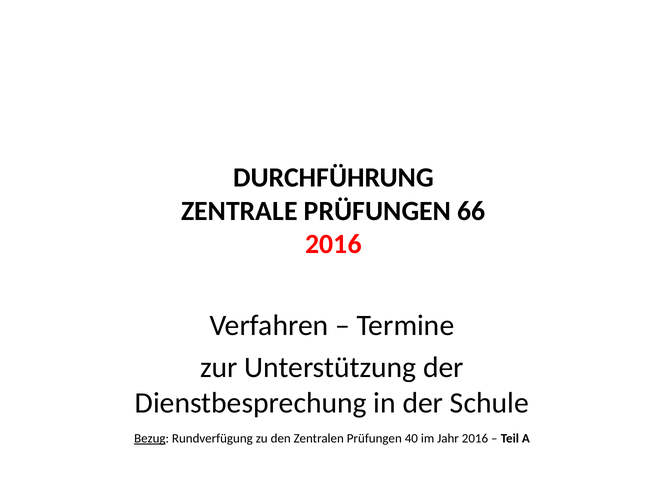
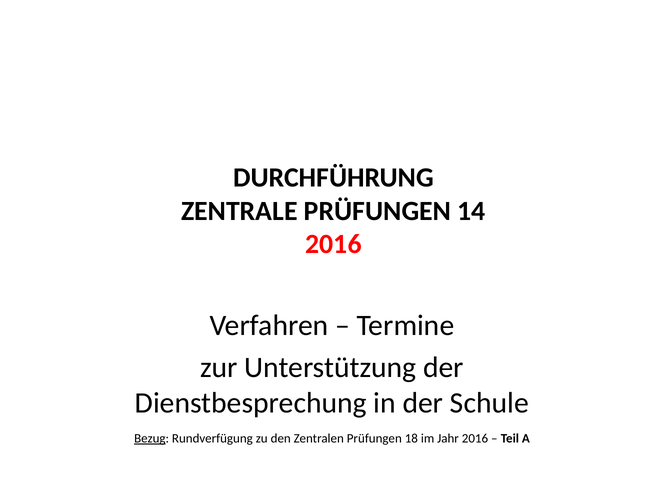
66: 66 -> 14
40: 40 -> 18
